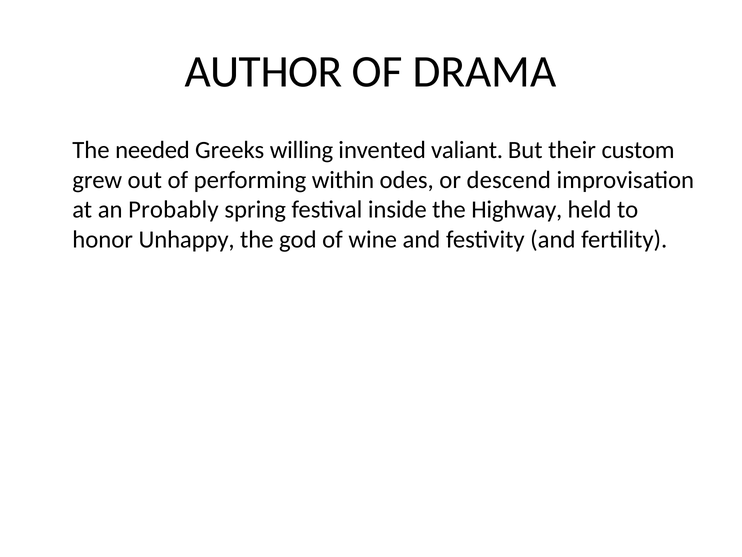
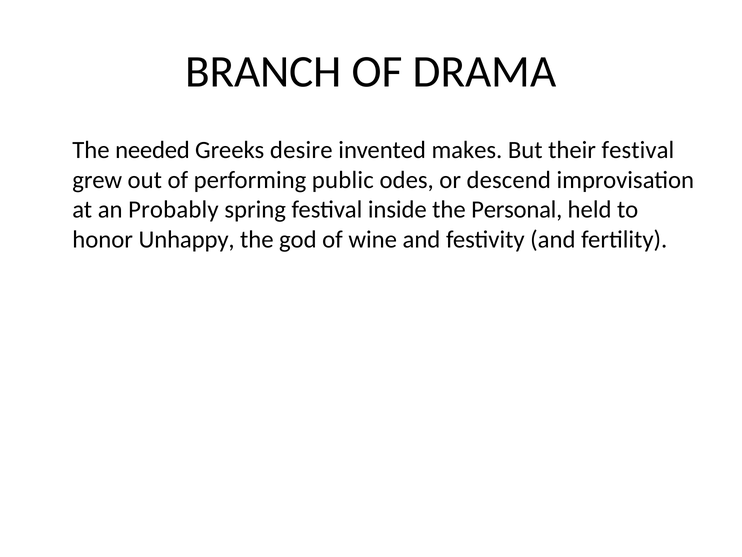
AUTHOR: AUTHOR -> BRANCH
willing: willing -> desire
valiant: valiant -> makes
their custom: custom -> festival
within: within -> public
Highway: Highway -> Personal
